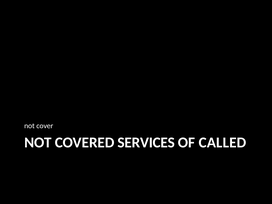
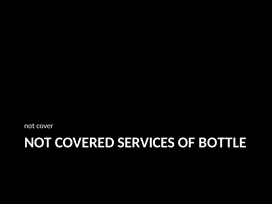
CALLED: CALLED -> BOTTLE
